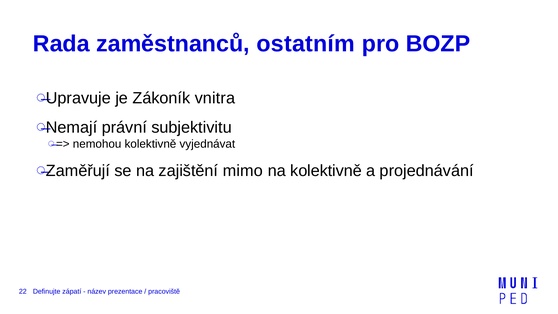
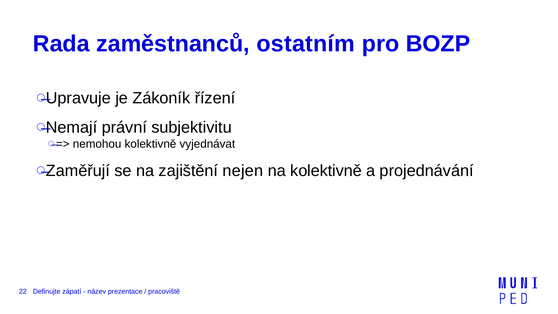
vnitra: vnitra -> řízení
mimo: mimo -> nejen
